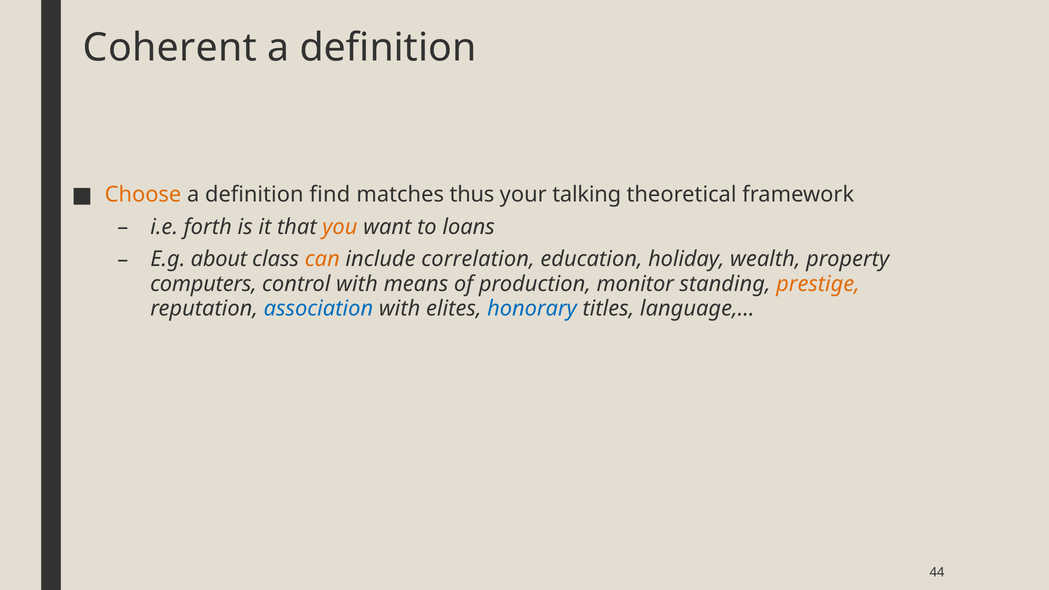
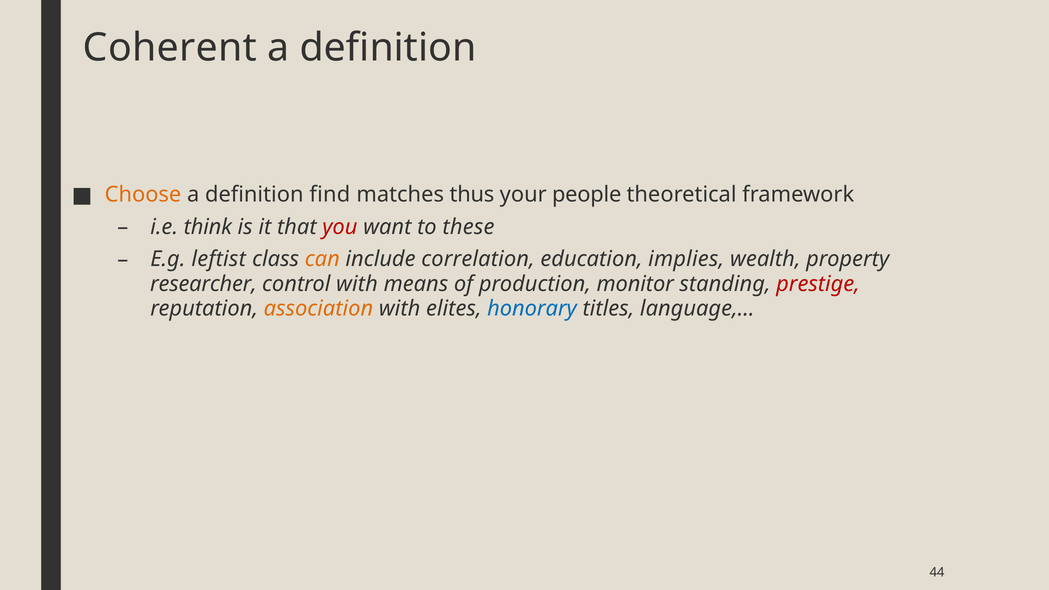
talking: talking -> people
forth: forth -> think
you colour: orange -> red
loans: loans -> these
about: about -> leftist
holiday: holiday -> implies
computers: computers -> researcher
prestige colour: orange -> red
association colour: blue -> orange
